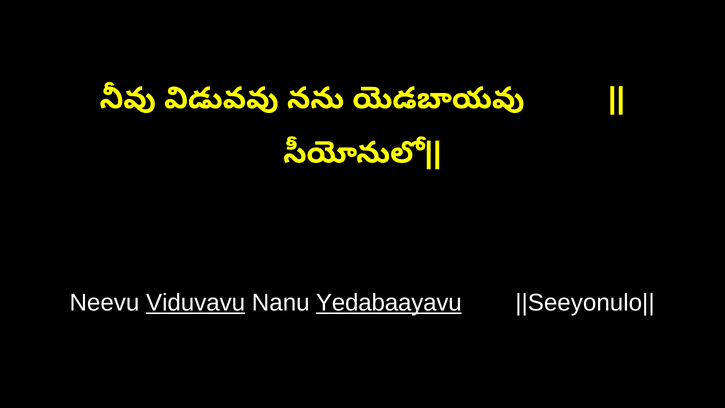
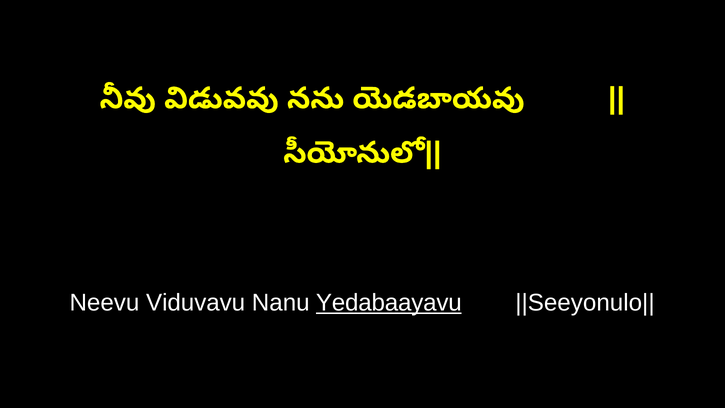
Viduvavu underline: present -> none
